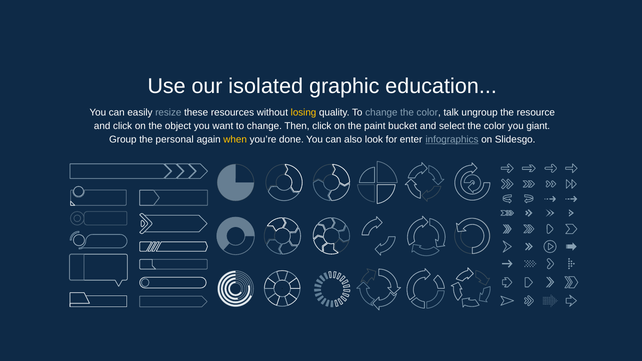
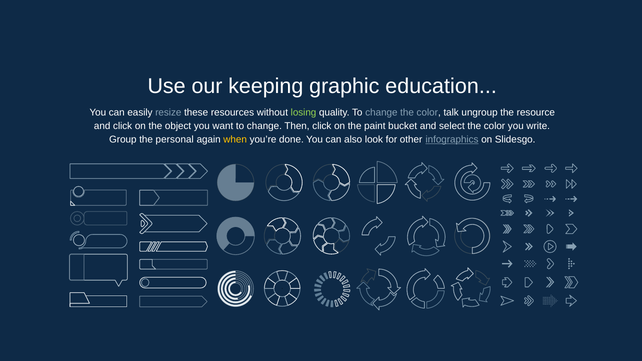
isolated: isolated -> keeping
losing colour: yellow -> light green
giant: giant -> write
enter: enter -> other
